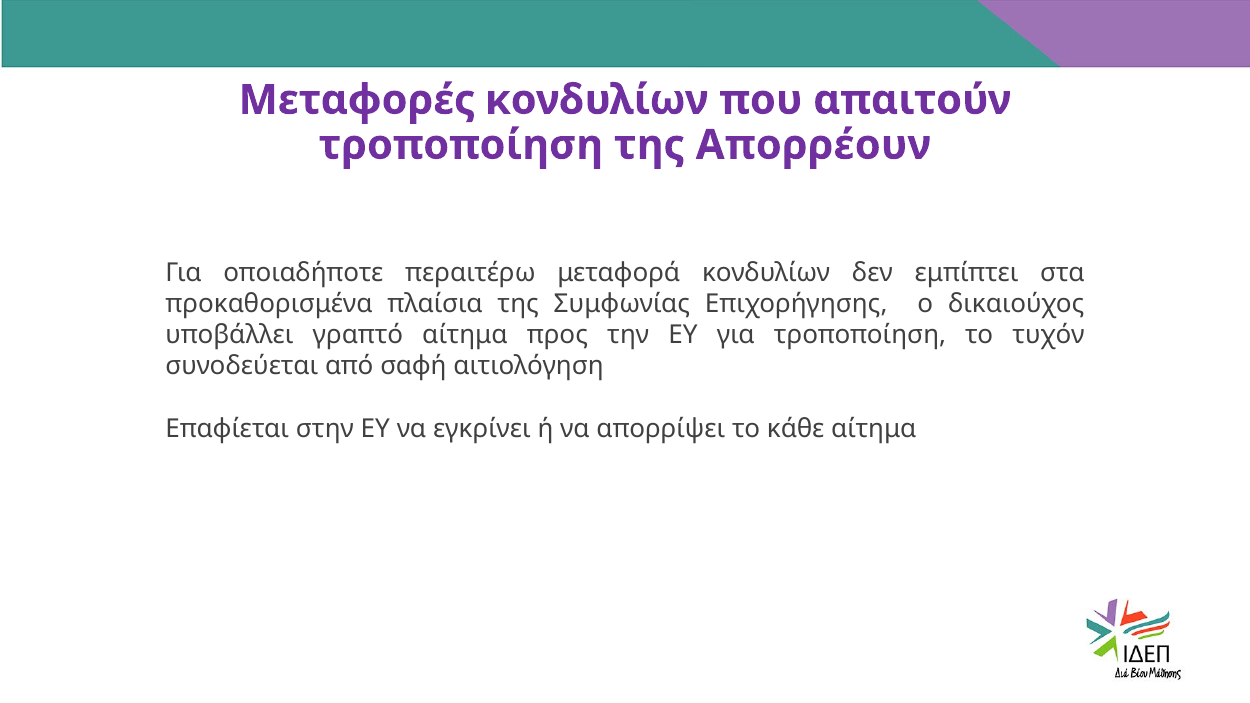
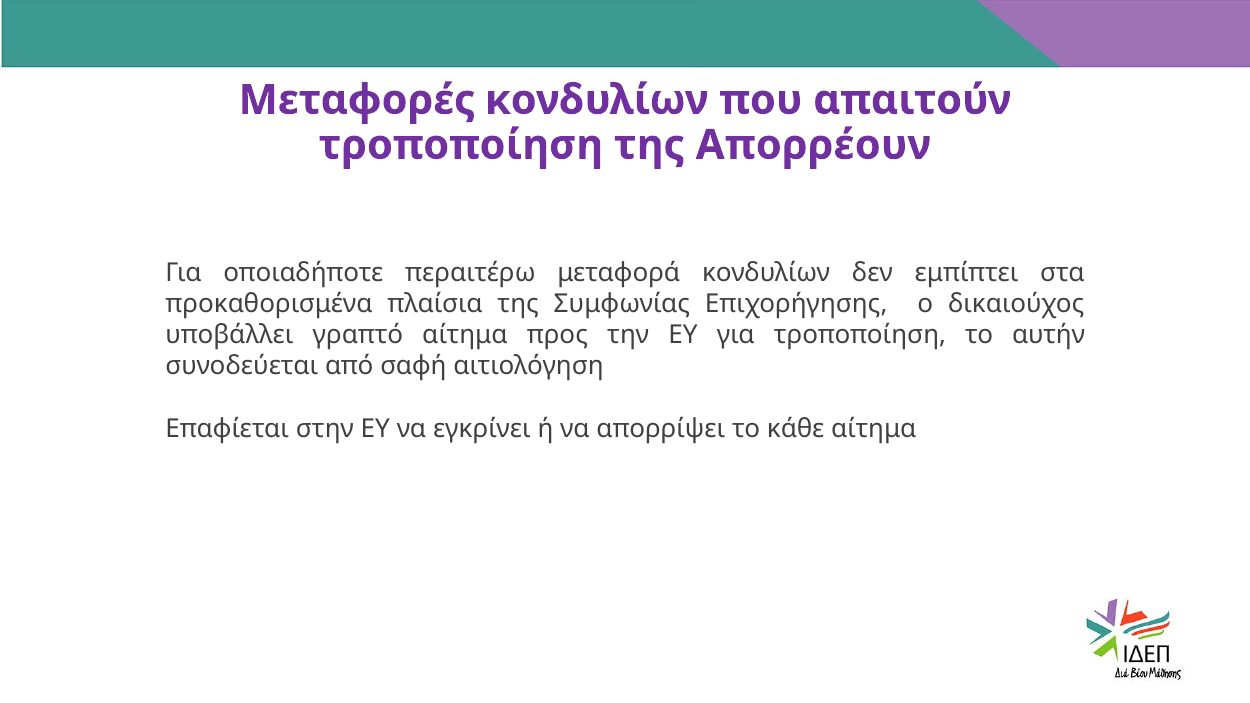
τυχόν: τυχόν -> αυτήν
